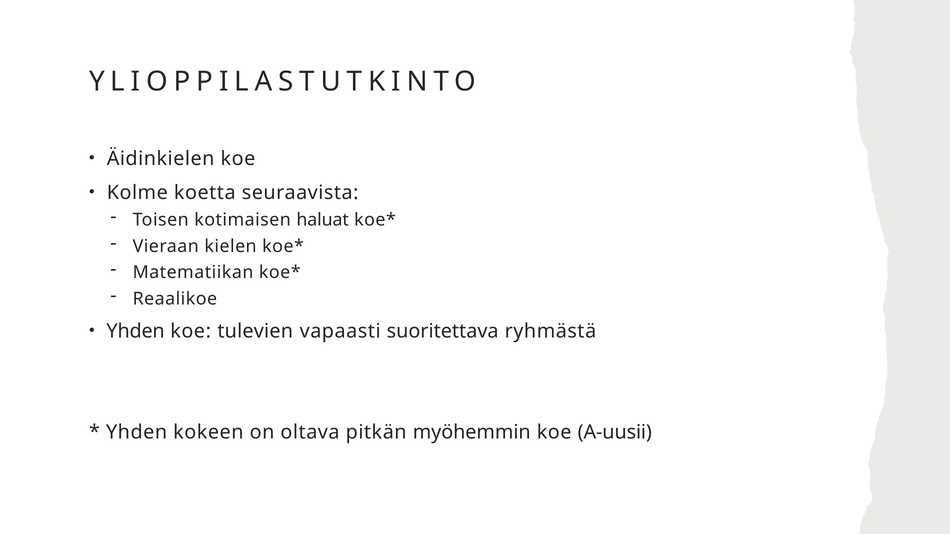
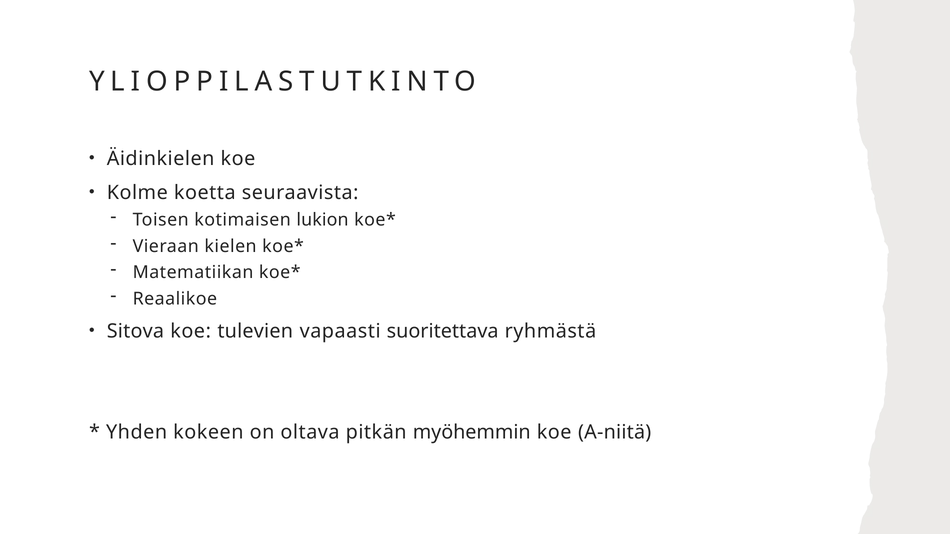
haluat: haluat -> lukion
Yhden at (136, 332): Yhden -> Sitova
A-uusii: A-uusii -> A-niitä
